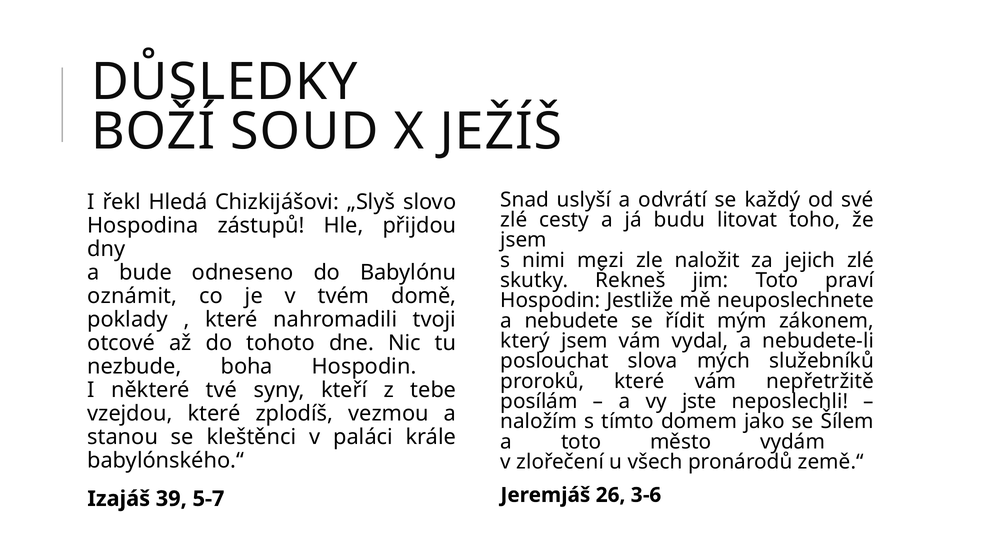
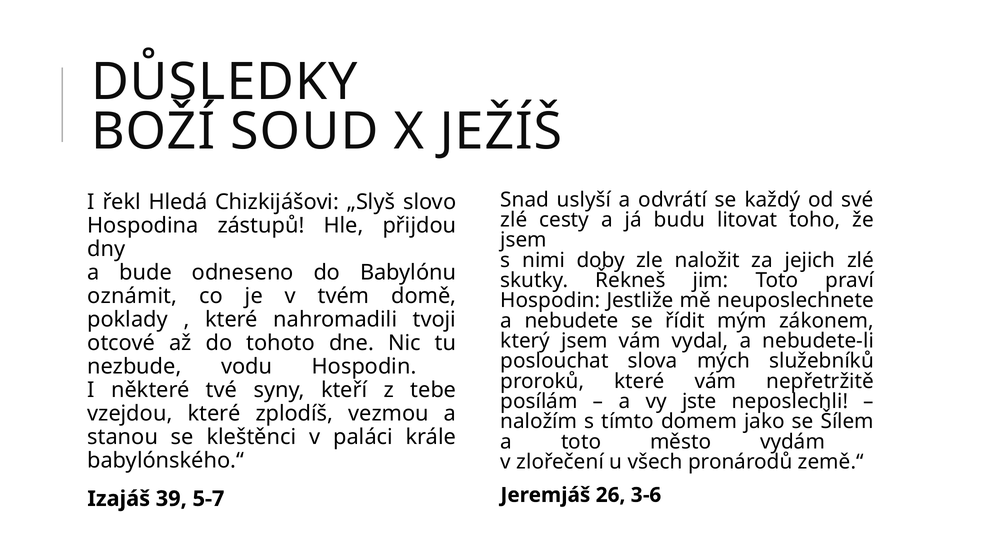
mezi: mezi -> doby
boha: boha -> vodu
